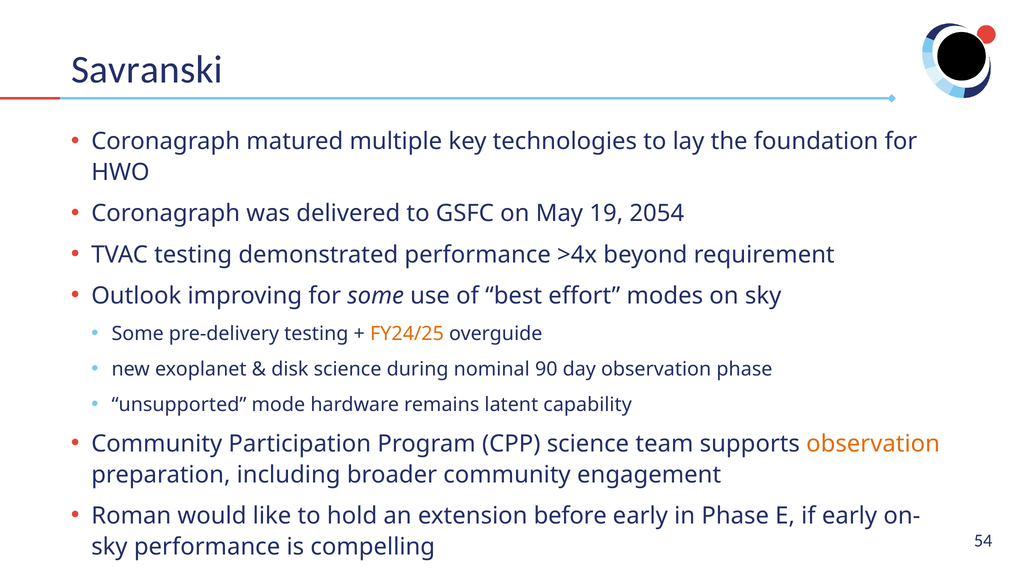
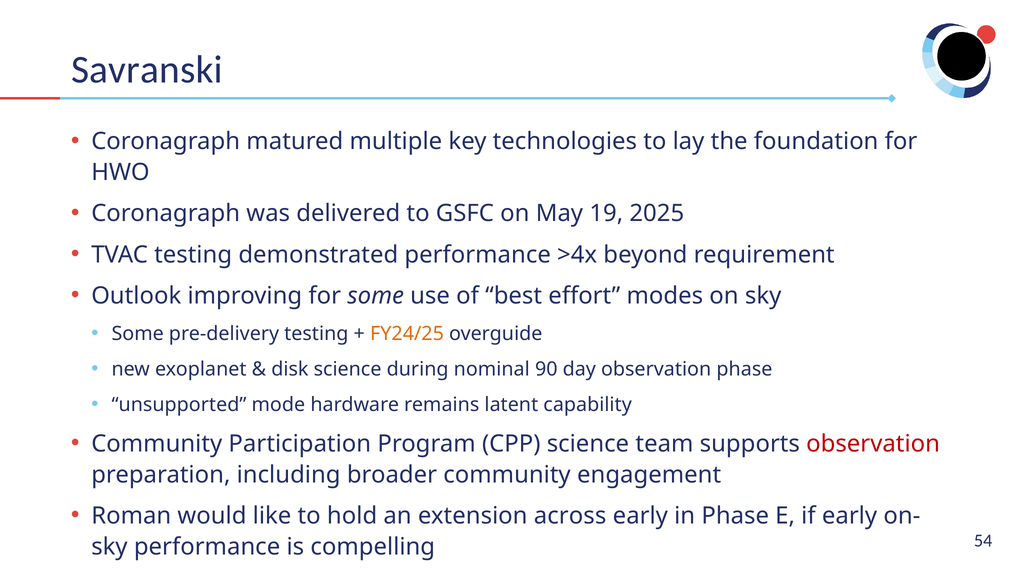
2054: 2054 -> 2025
observation at (873, 444) colour: orange -> red
before: before -> across
